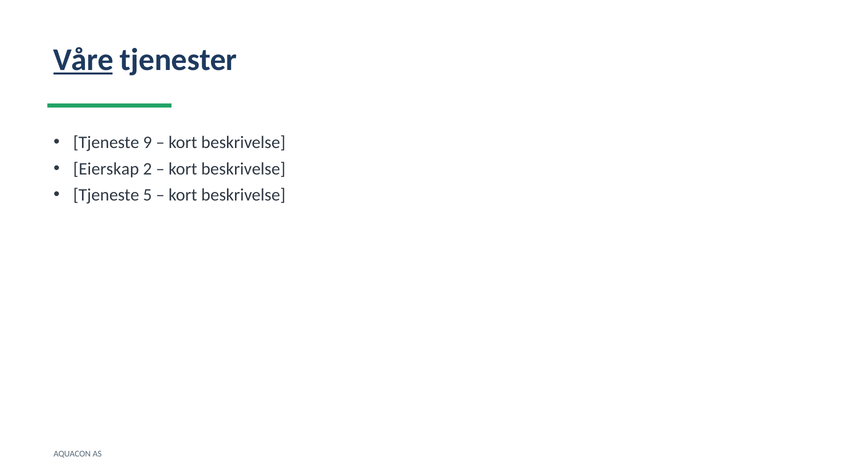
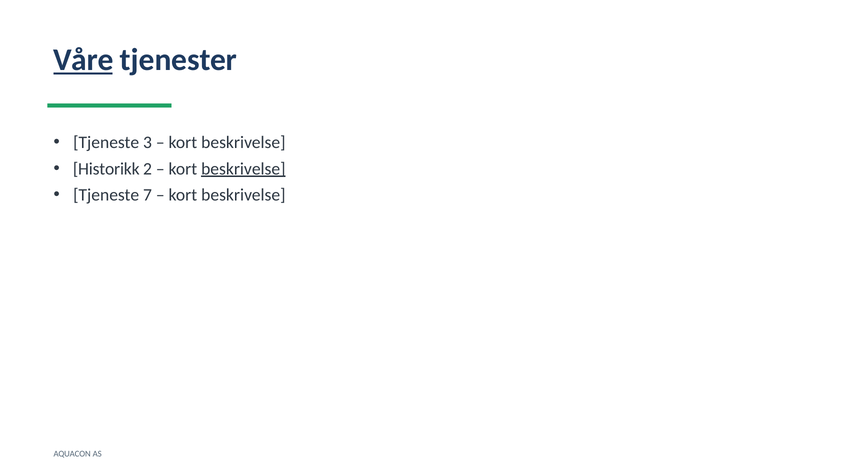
9: 9 -> 3
Eierskap: Eierskap -> Historikk
beskrivelse at (243, 169) underline: none -> present
5: 5 -> 7
